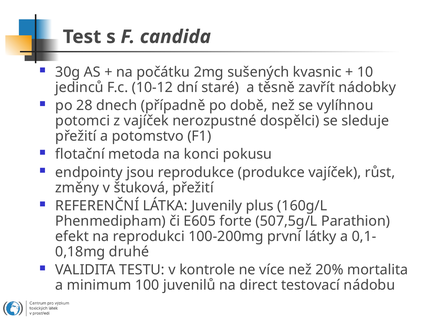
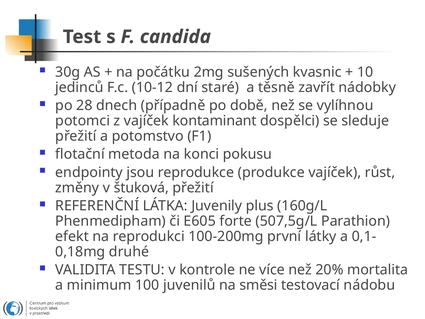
nerozpustné: nerozpustné -> kontaminant
direct: direct -> směsi
